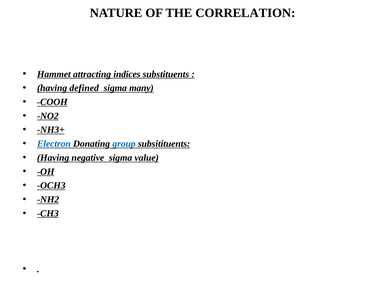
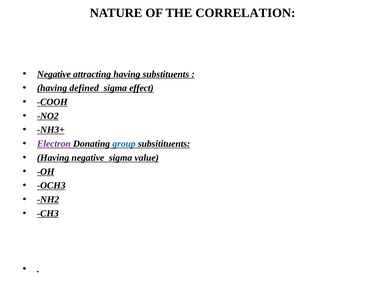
Hammet at (54, 74): Hammet -> Negative
attracting indices: indices -> having
many: many -> effect
Electron colour: blue -> purple
